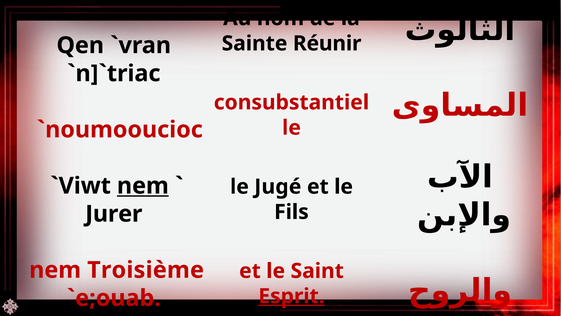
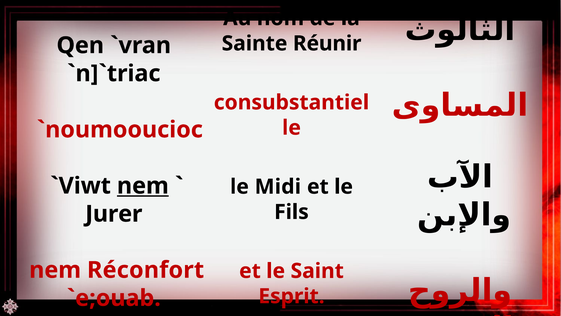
Jugé: Jugé -> Midi
Troisième: Troisième -> Réconfort
Esprit underline: present -> none
